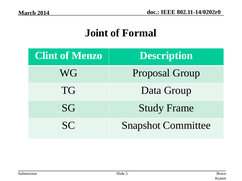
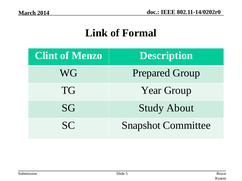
Joint: Joint -> Link
Proposal: Proposal -> Prepared
Data: Data -> Year
Frame: Frame -> About
